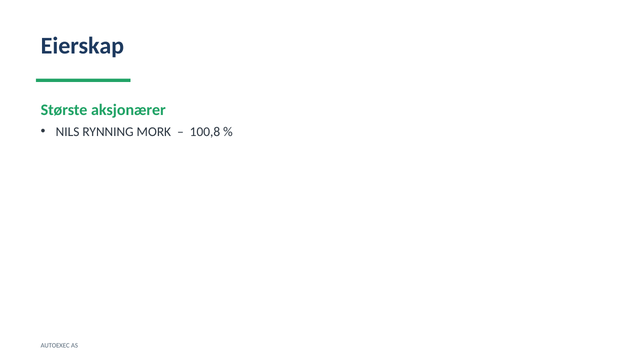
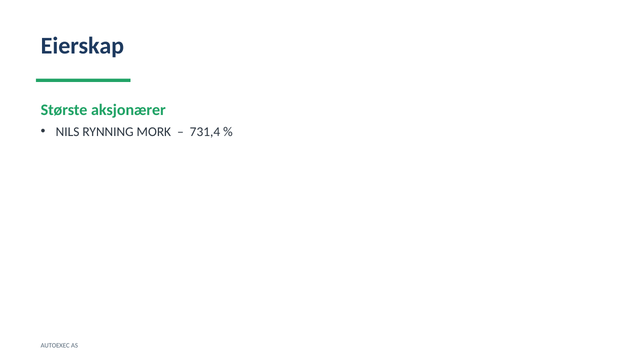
100,8: 100,8 -> 731,4
